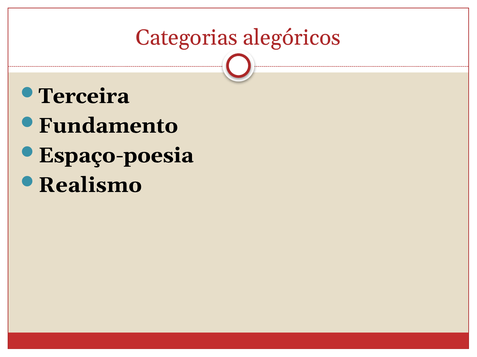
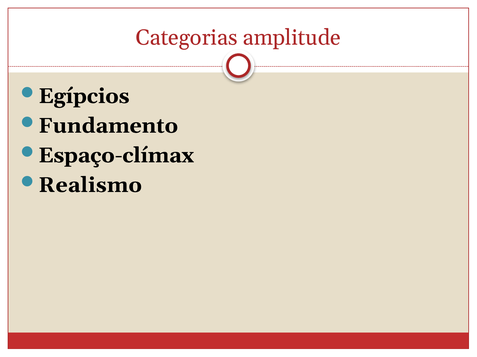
alegóricos: alegóricos -> amplitude
Terceira: Terceira -> Egípcios
Espaço-poesia: Espaço-poesia -> Espaço-clímax
